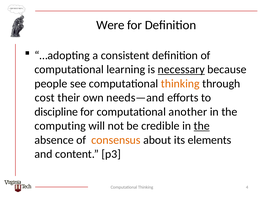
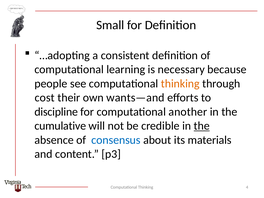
Were: Were -> Small
necessary underline: present -> none
needs—and: needs—and -> wants—and
computing: computing -> cumulative
consensus colour: orange -> blue
elements: elements -> materials
